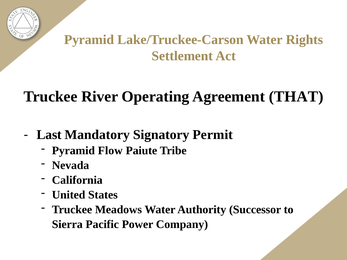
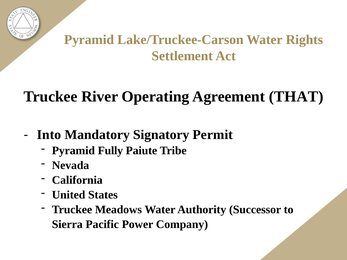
Last: Last -> Into
Flow: Flow -> Fully
